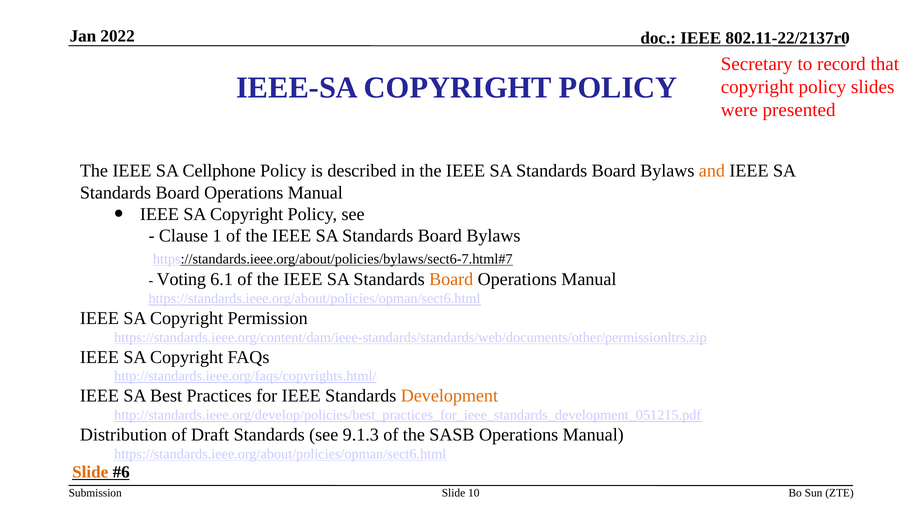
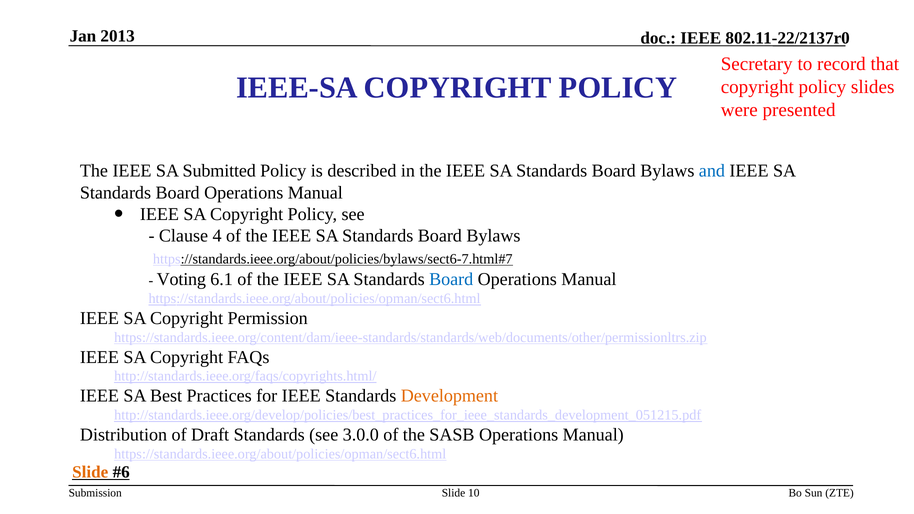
2022: 2022 -> 2013
Cellphone: Cellphone -> Submitted
and colour: orange -> blue
1: 1 -> 4
Board at (451, 279) colour: orange -> blue
9.1.3: 9.1.3 -> 3.0.0
